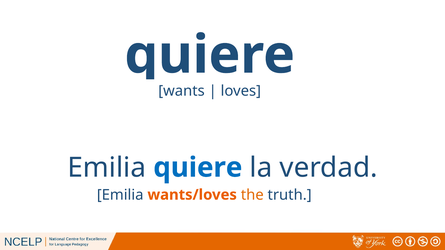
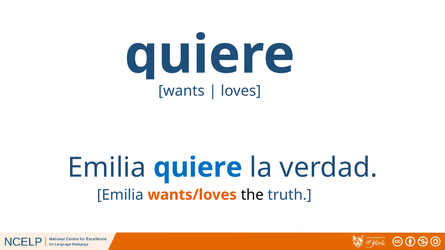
the colour: orange -> black
